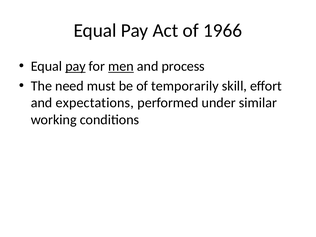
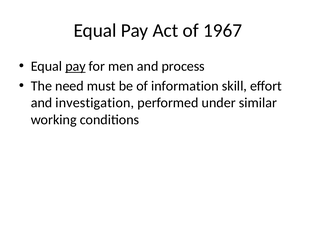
1966: 1966 -> 1967
men underline: present -> none
temporarily: temporarily -> information
expectations: expectations -> investigation
